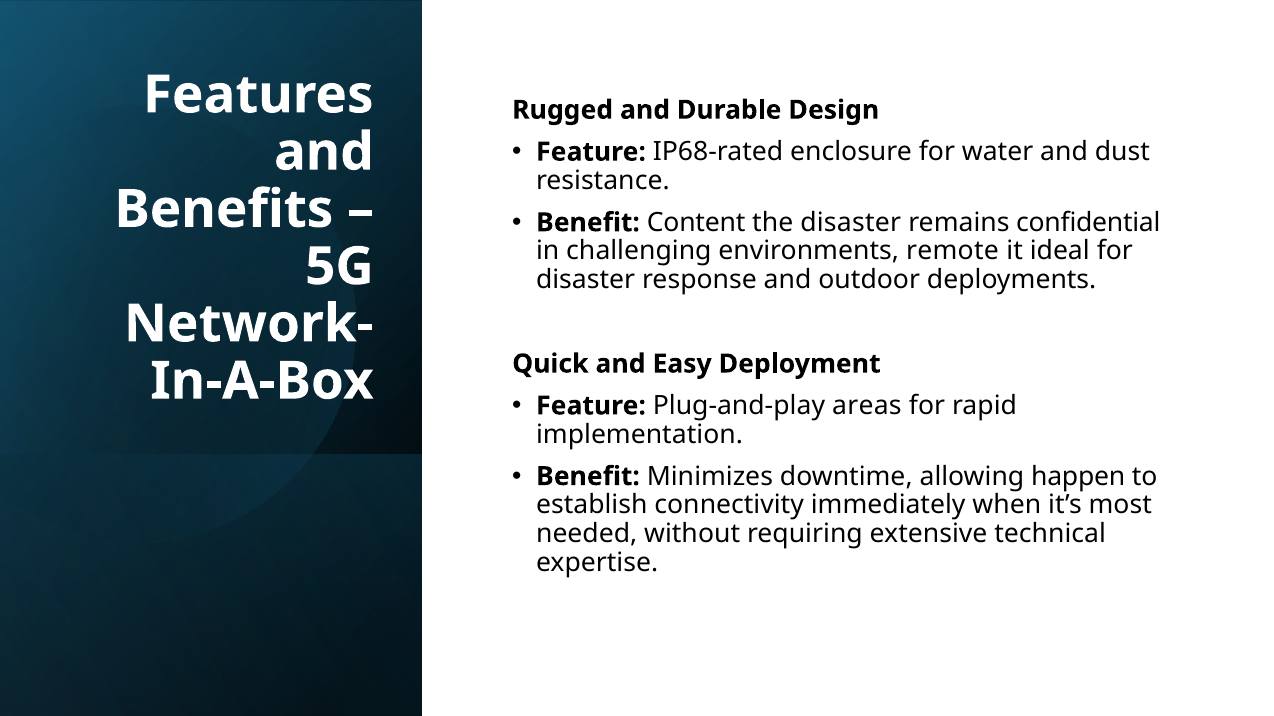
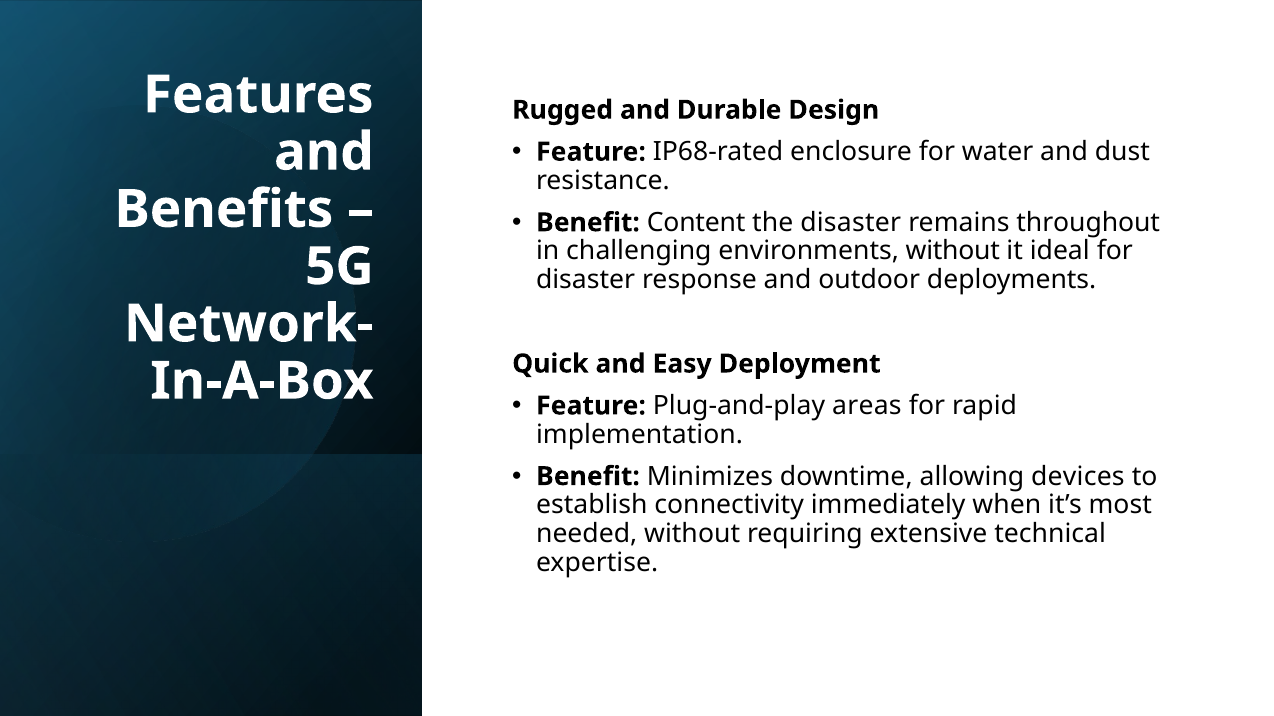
confidential: confidential -> throughout
environments remote: remote -> without
happen: happen -> devices
